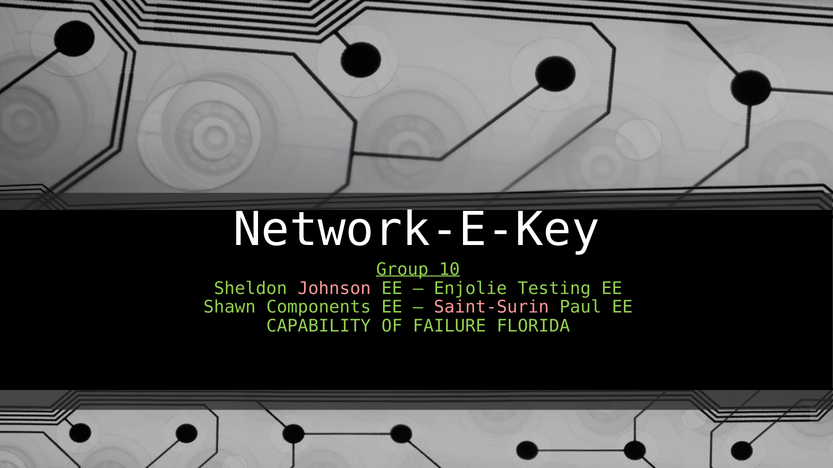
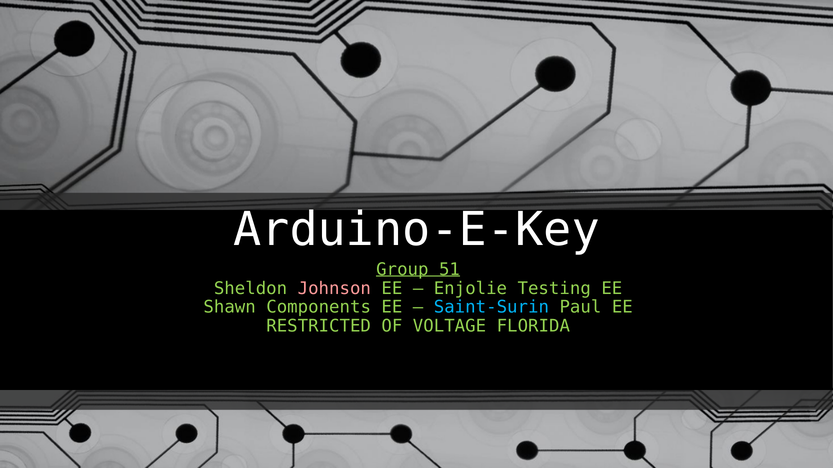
Network-E-Key: Network-E-Key -> Arduino-E-Key
10: 10 -> 51
Saint-Surin colour: pink -> light blue
CAPABILITY: CAPABILITY -> RESTRICTED
FAILURE: FAILURE -> VOLTAGE
